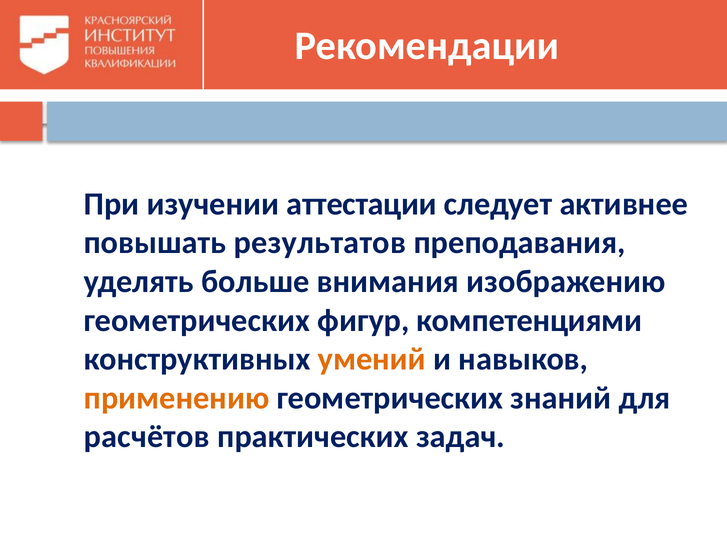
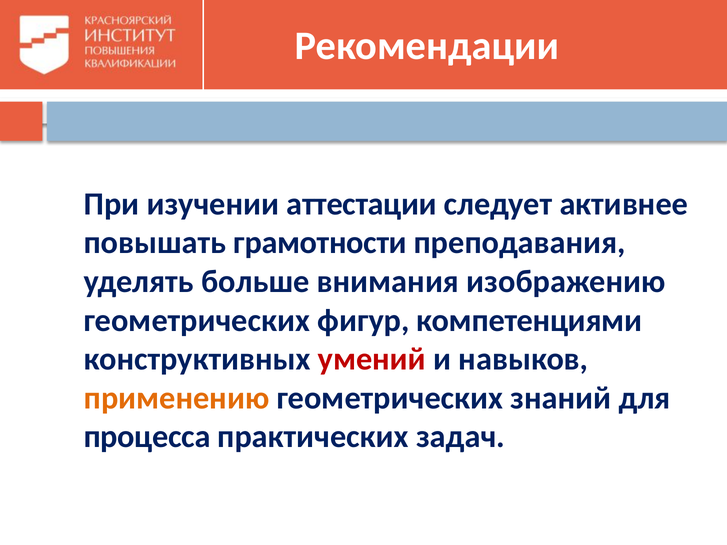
результатов: результатов -> грамотности
умений colour: orange -> red
расчётов: расчётов -> процесса
